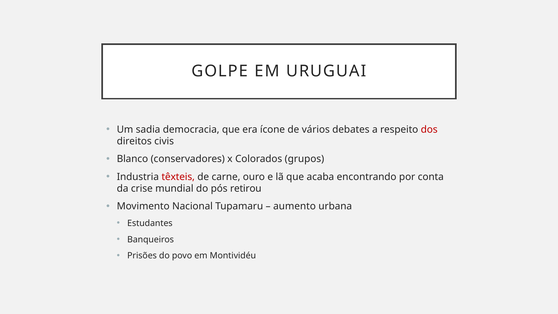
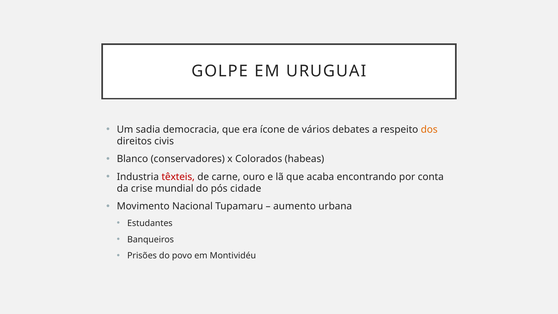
dos colour: red -> orange
grupos: grupos -> habeas
retirou: retirou -> cidade
